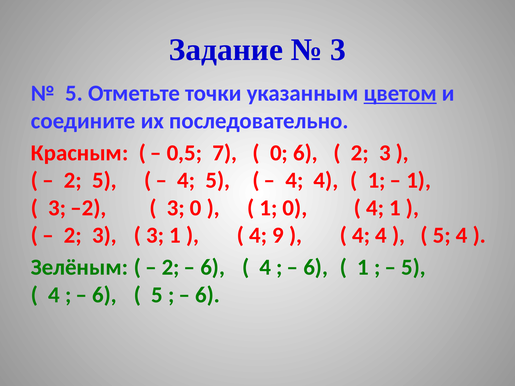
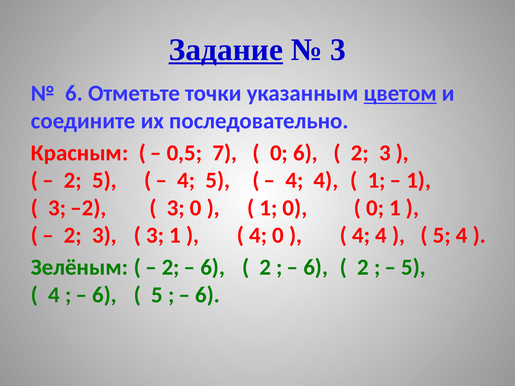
Задание underline: none -> present
5 at (74, 93): 5 -> 6
4 at (375, 208): 4 -> 0
4 9: 9 -> 0
4 at (265, 268): 4 -> 2
1 at (363, 268): 1 -> 2
